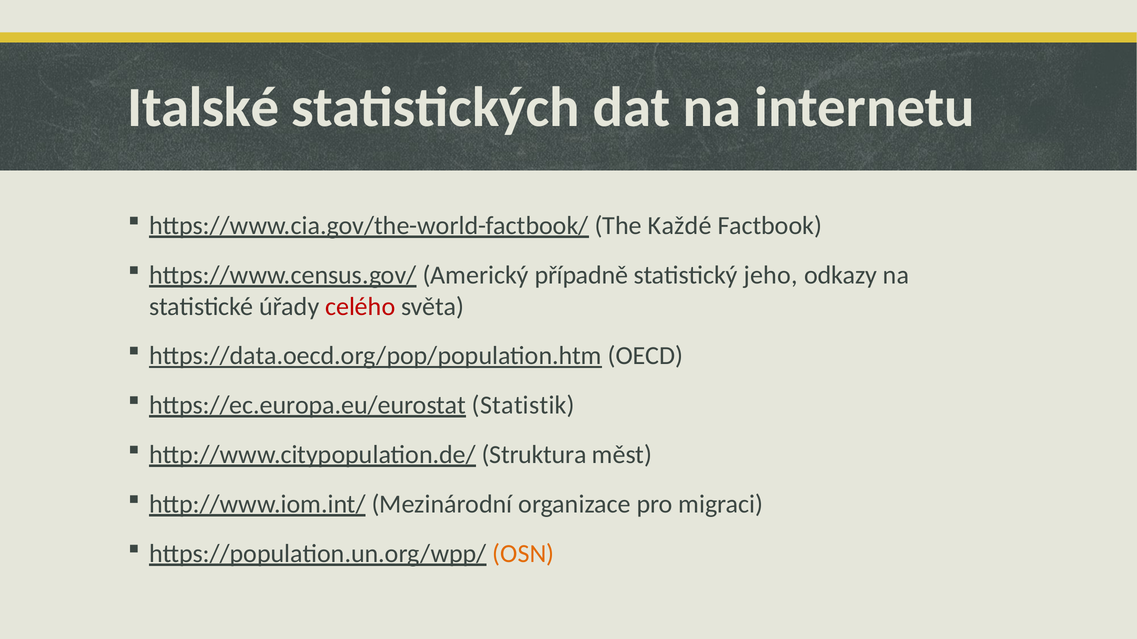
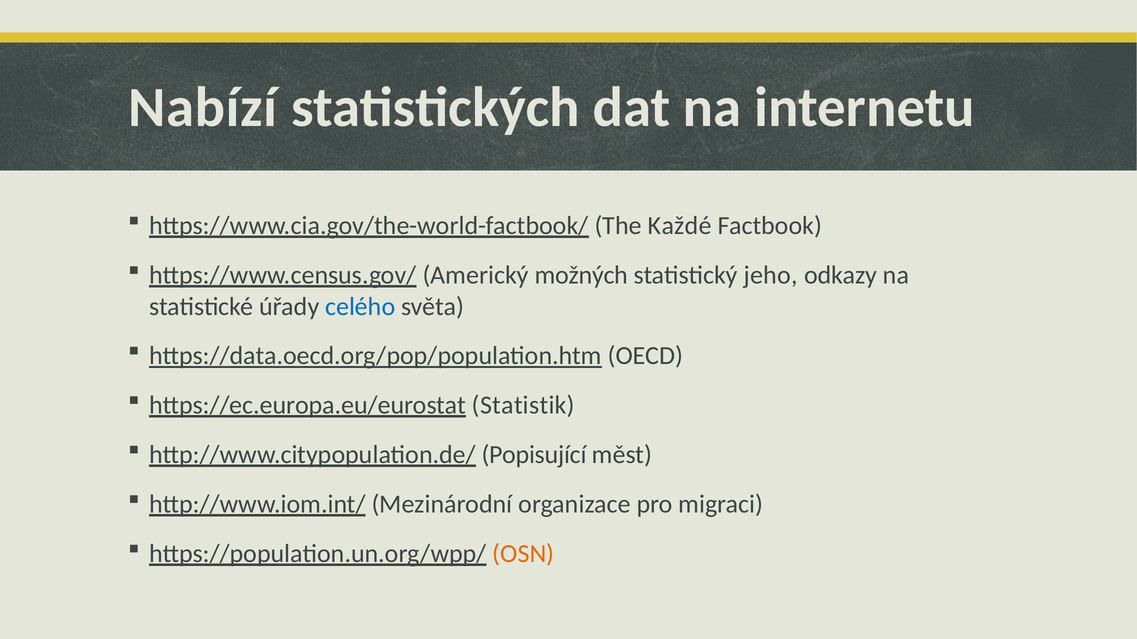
Italské: Italské -> Nabízí
případně: případně -> možných
celého colour: red -> blue
Struktura: Struktura -> Popisující
